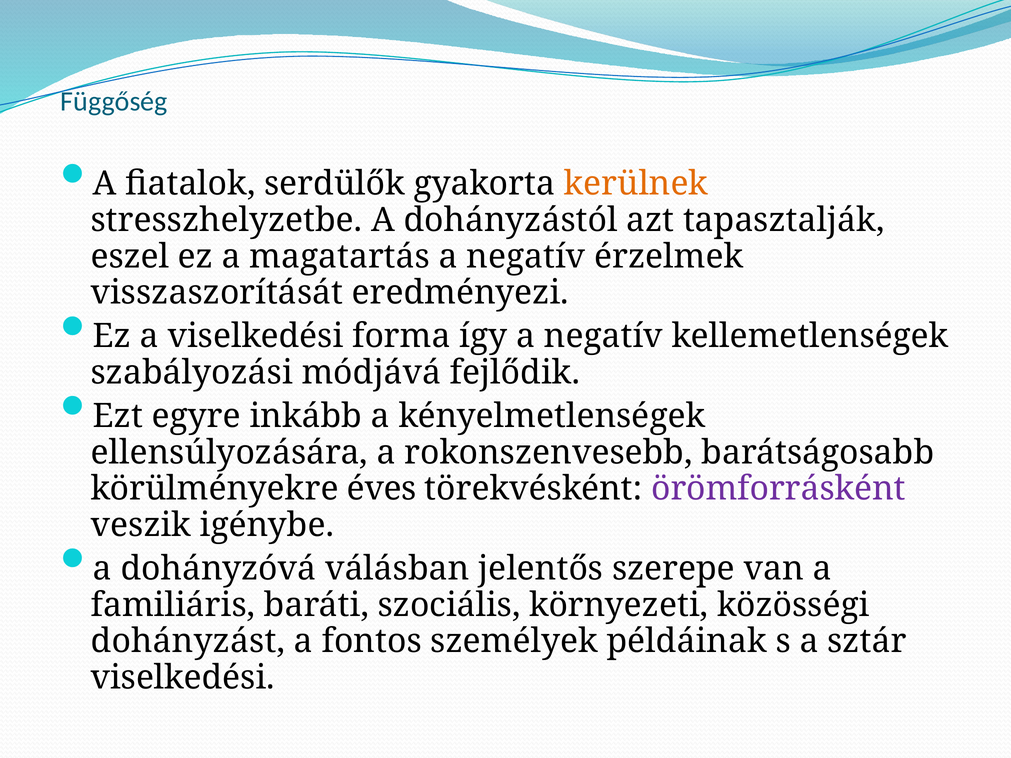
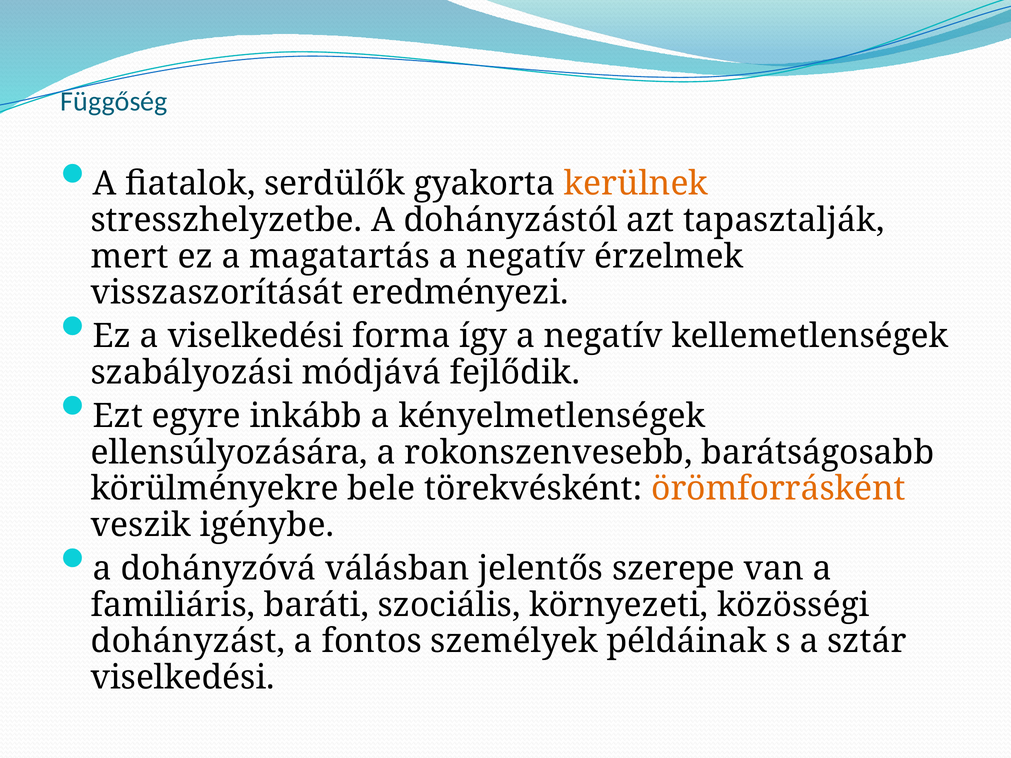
eszel: eszel -> mert
éves: éves -> bele
örömforrásként colour: purple -> orange
